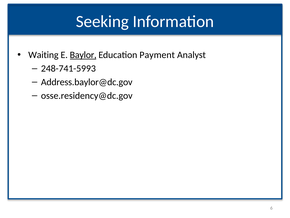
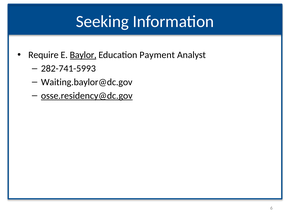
Waiting: Waiting -> Require
248-741-5993: 248-741-5993 -> 282-741-5993
Address.baylor@dc.gov: Address.baylor@dc.gov -> Waiting.baylor@dc.gov
osse.residency@dc.gov underline: none -> present
